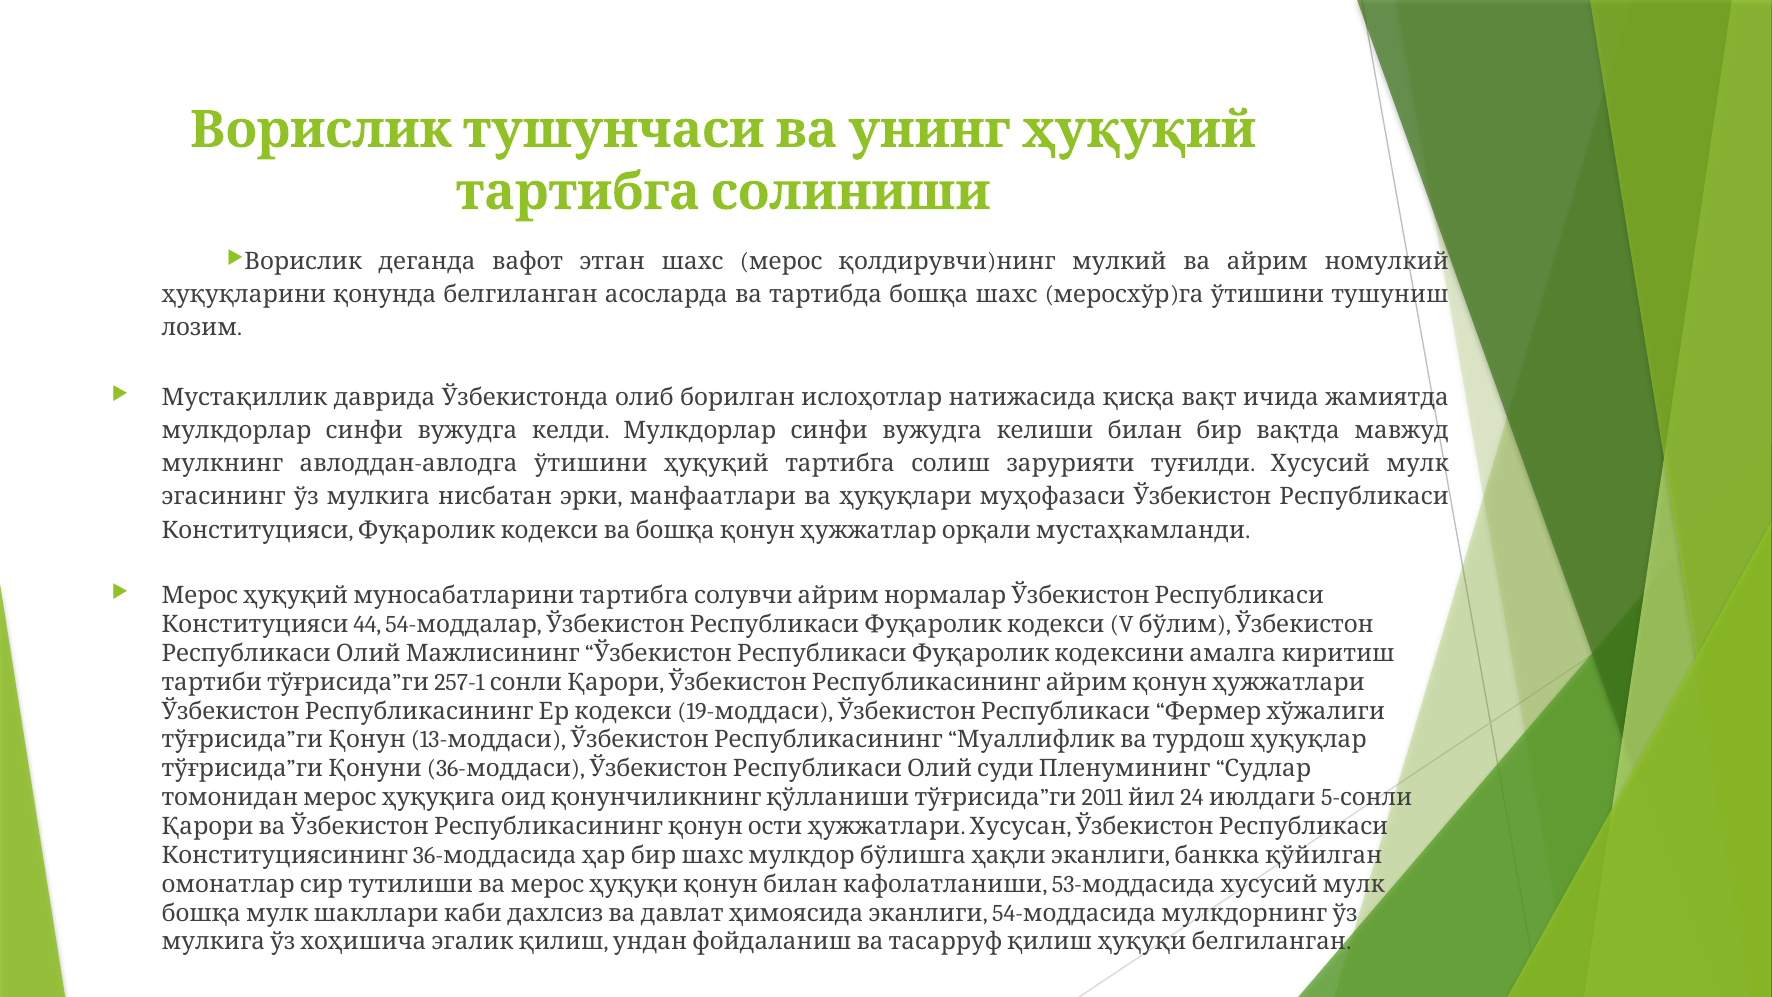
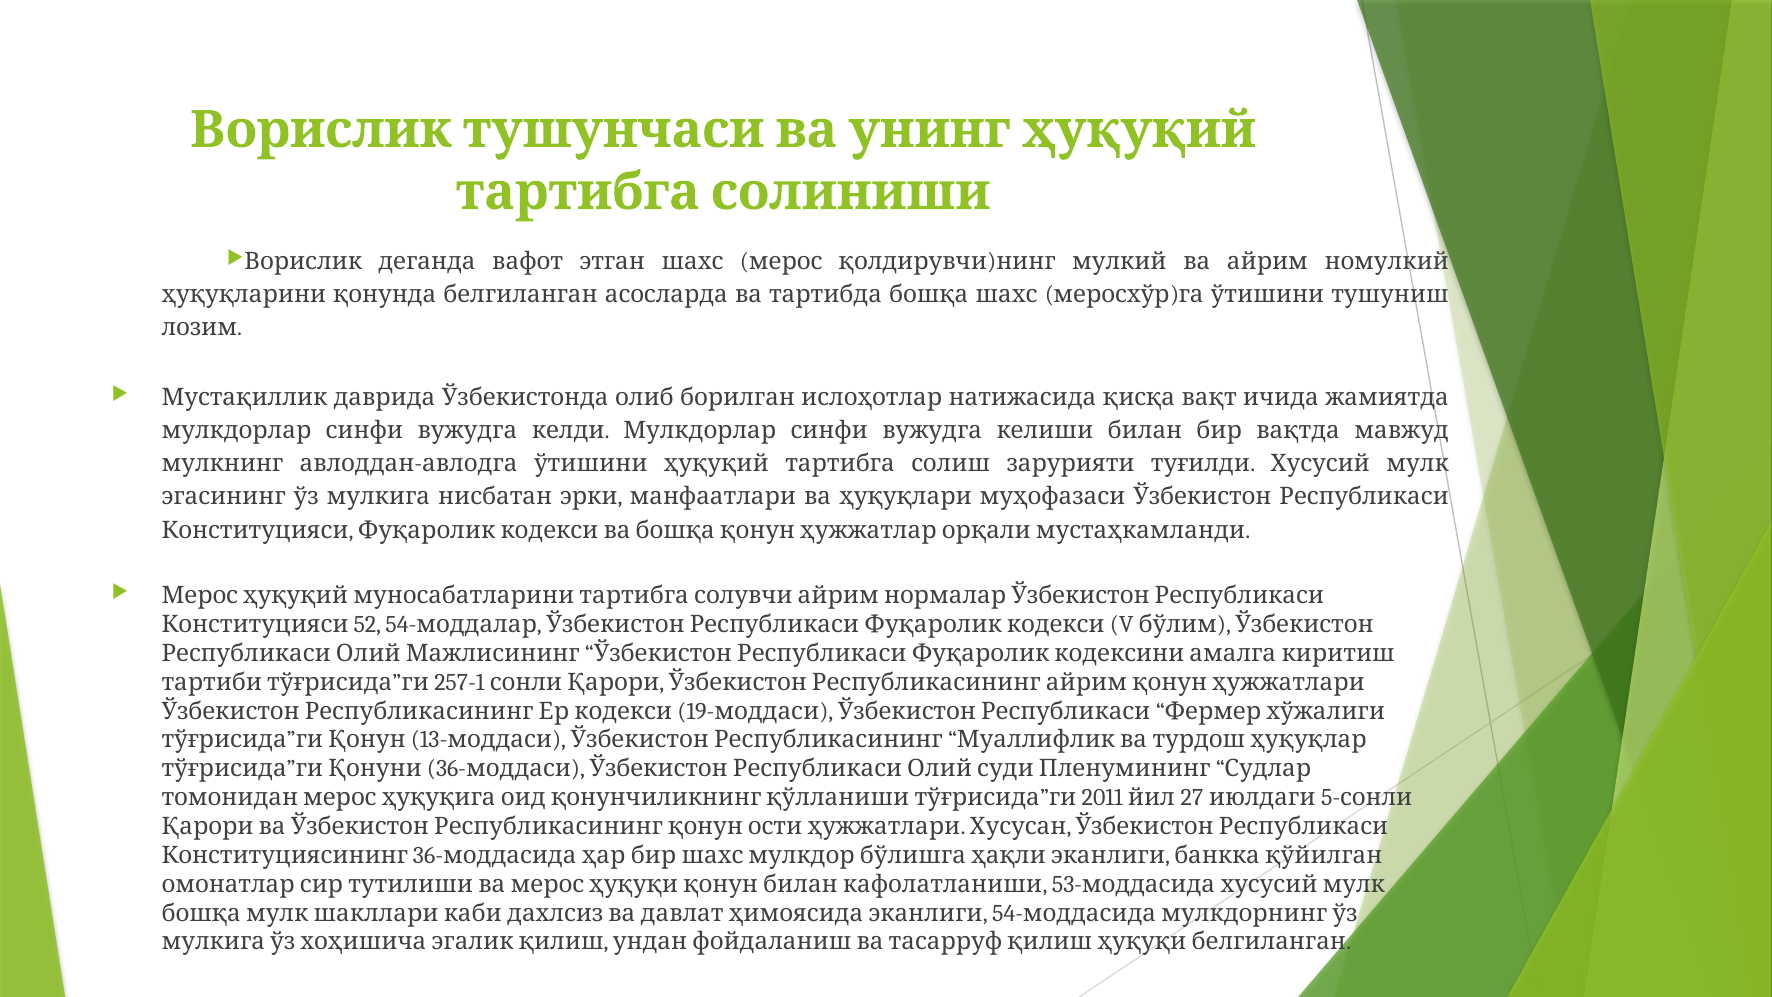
44: 44 -> 52
24: 24 -> 27
